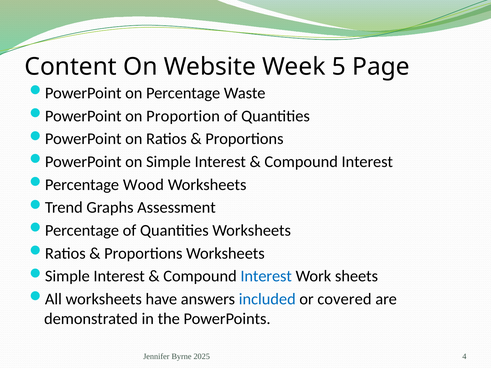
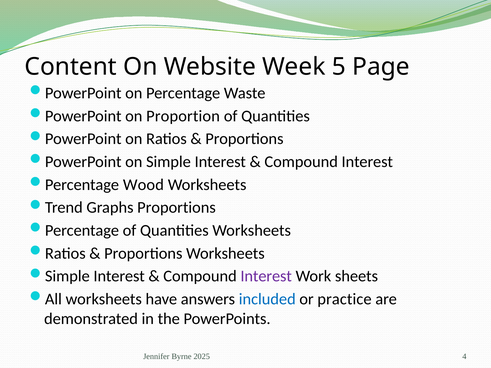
Graphs Assessment: Assessment -> Proportions
Interest at (266, 276) colour: blue -> purple
covered: covered -> practice
